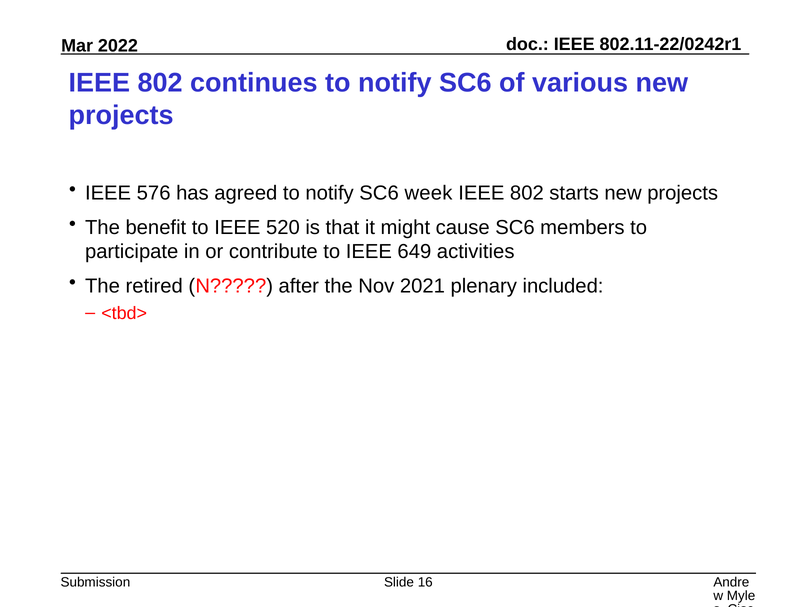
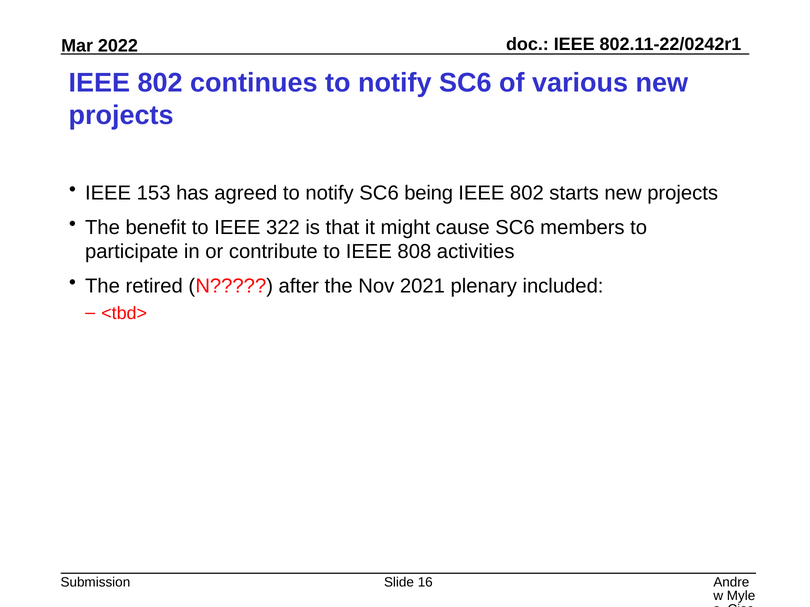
576: 576 -> 153
week: week -> being
520: 520 -> 322
649: 649 -> 808
